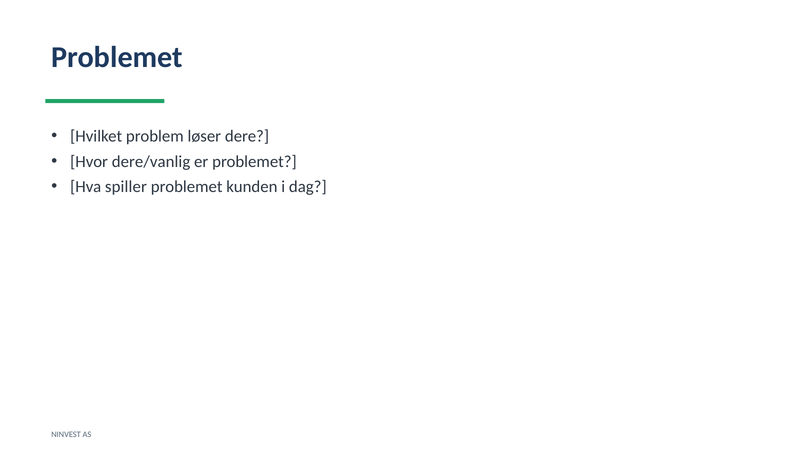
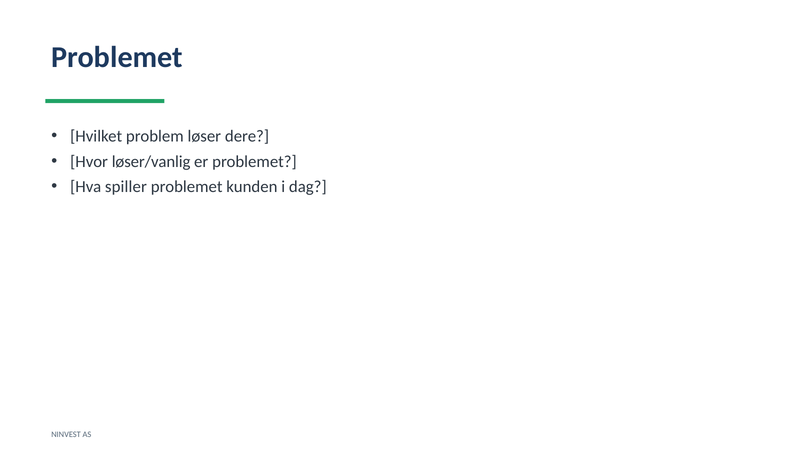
dere/vanlig: dere/vanlig -> løser/vanlig
